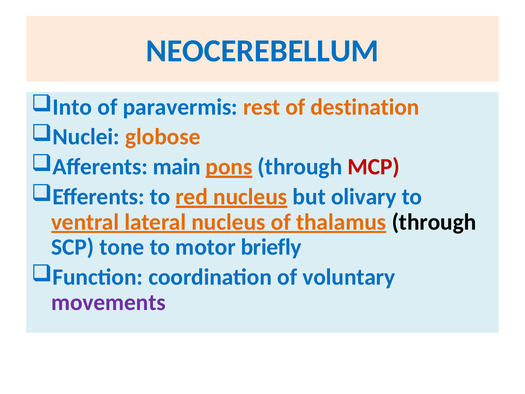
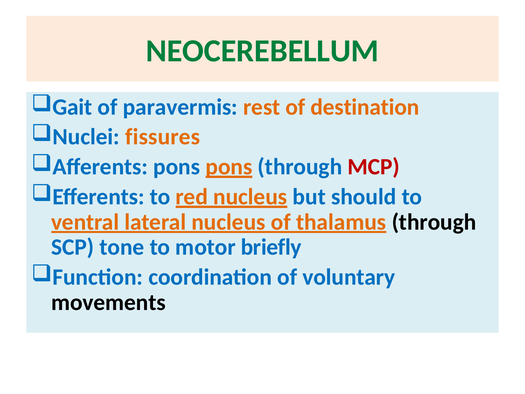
NEOCEREBELLUM colour: blue -> green
Into: Into -> Gait
globose: globose -> fissures
Afferents main: main -> pons
olivary: olivary -> should
movements colour: purple -> black
